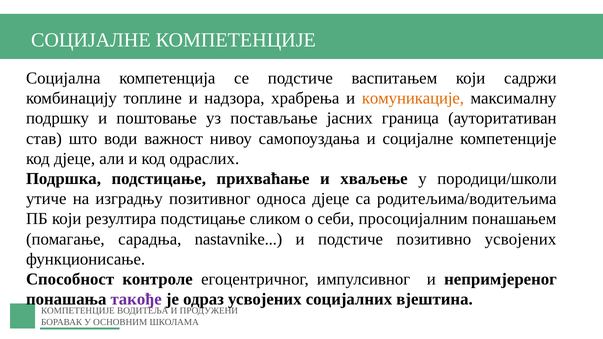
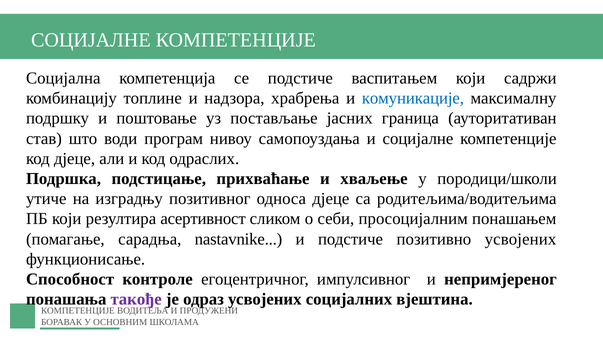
комуникације colour: orange -> blue
важност: важност -> програм
резултира подстицање: подстицање -> асертивност
